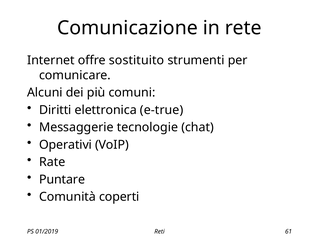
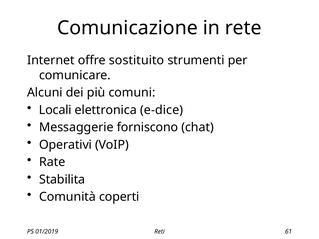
Diritti: Diritti -> Locali
e-true: e-true -> e-dice
tecnologie: tecnologie -> forniscono
Puntare: Puntare -> Stabilita
